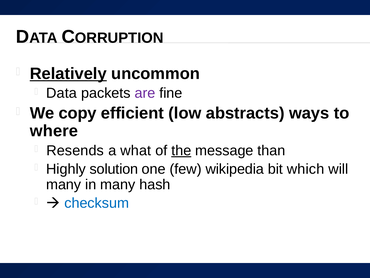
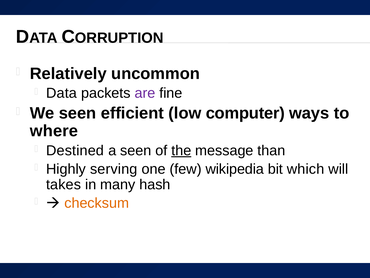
Relatively underline: present -> none
We copy: copy -> seen
abstracts: abstracts -> computer
Resends: Resends -> Destined
a what: what -> seen
solution: solution -> serving
many at (64, 184): many -> takes
checksum colour: blue -> orange
